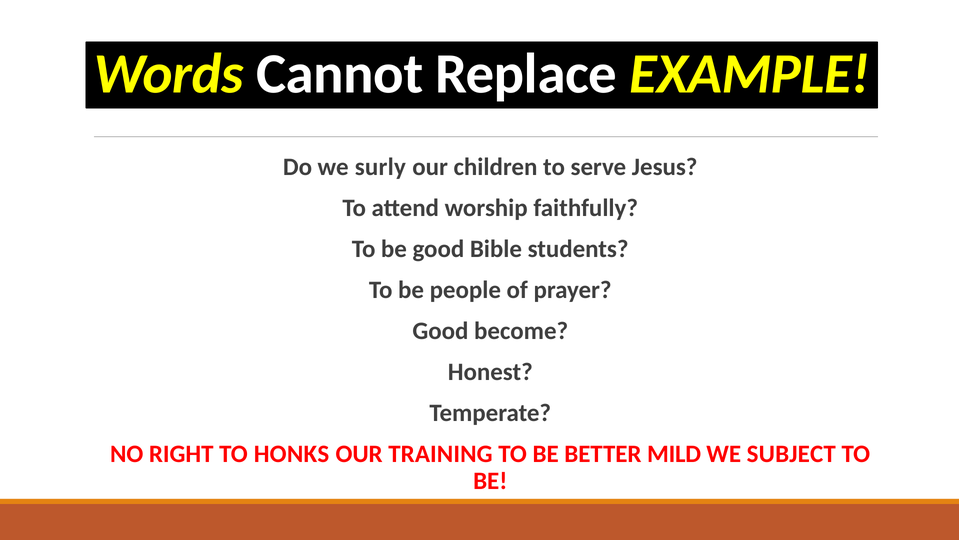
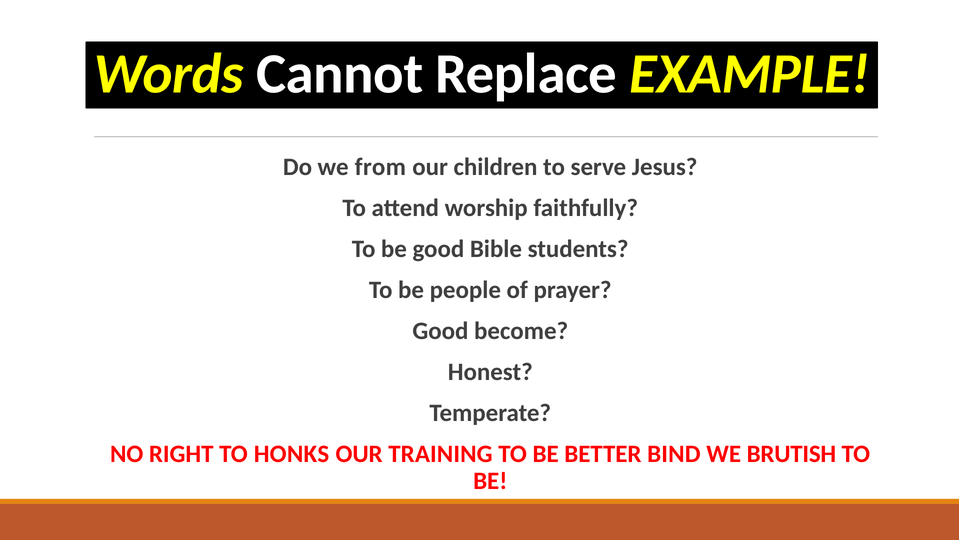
surly: surly -> from
MILD: MILD -> BIND
SUBJECT: SUBJECT -> BRUTISH
